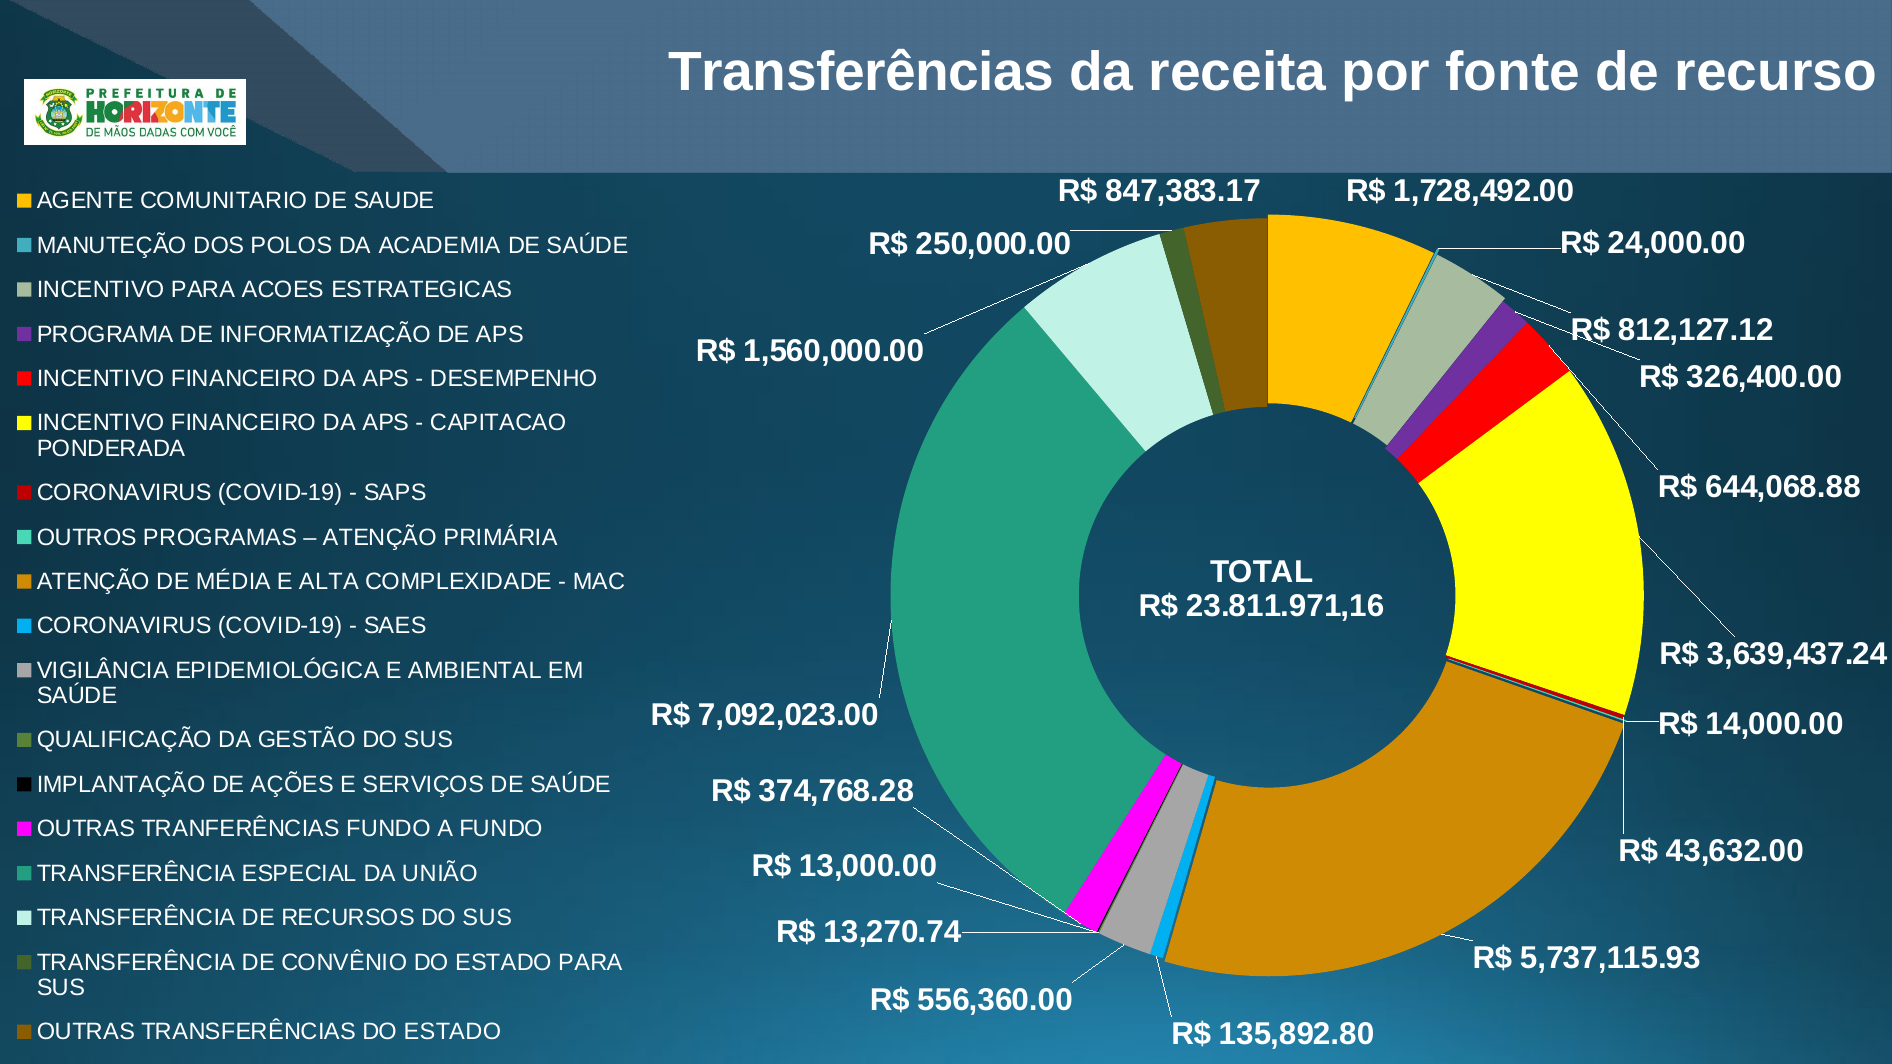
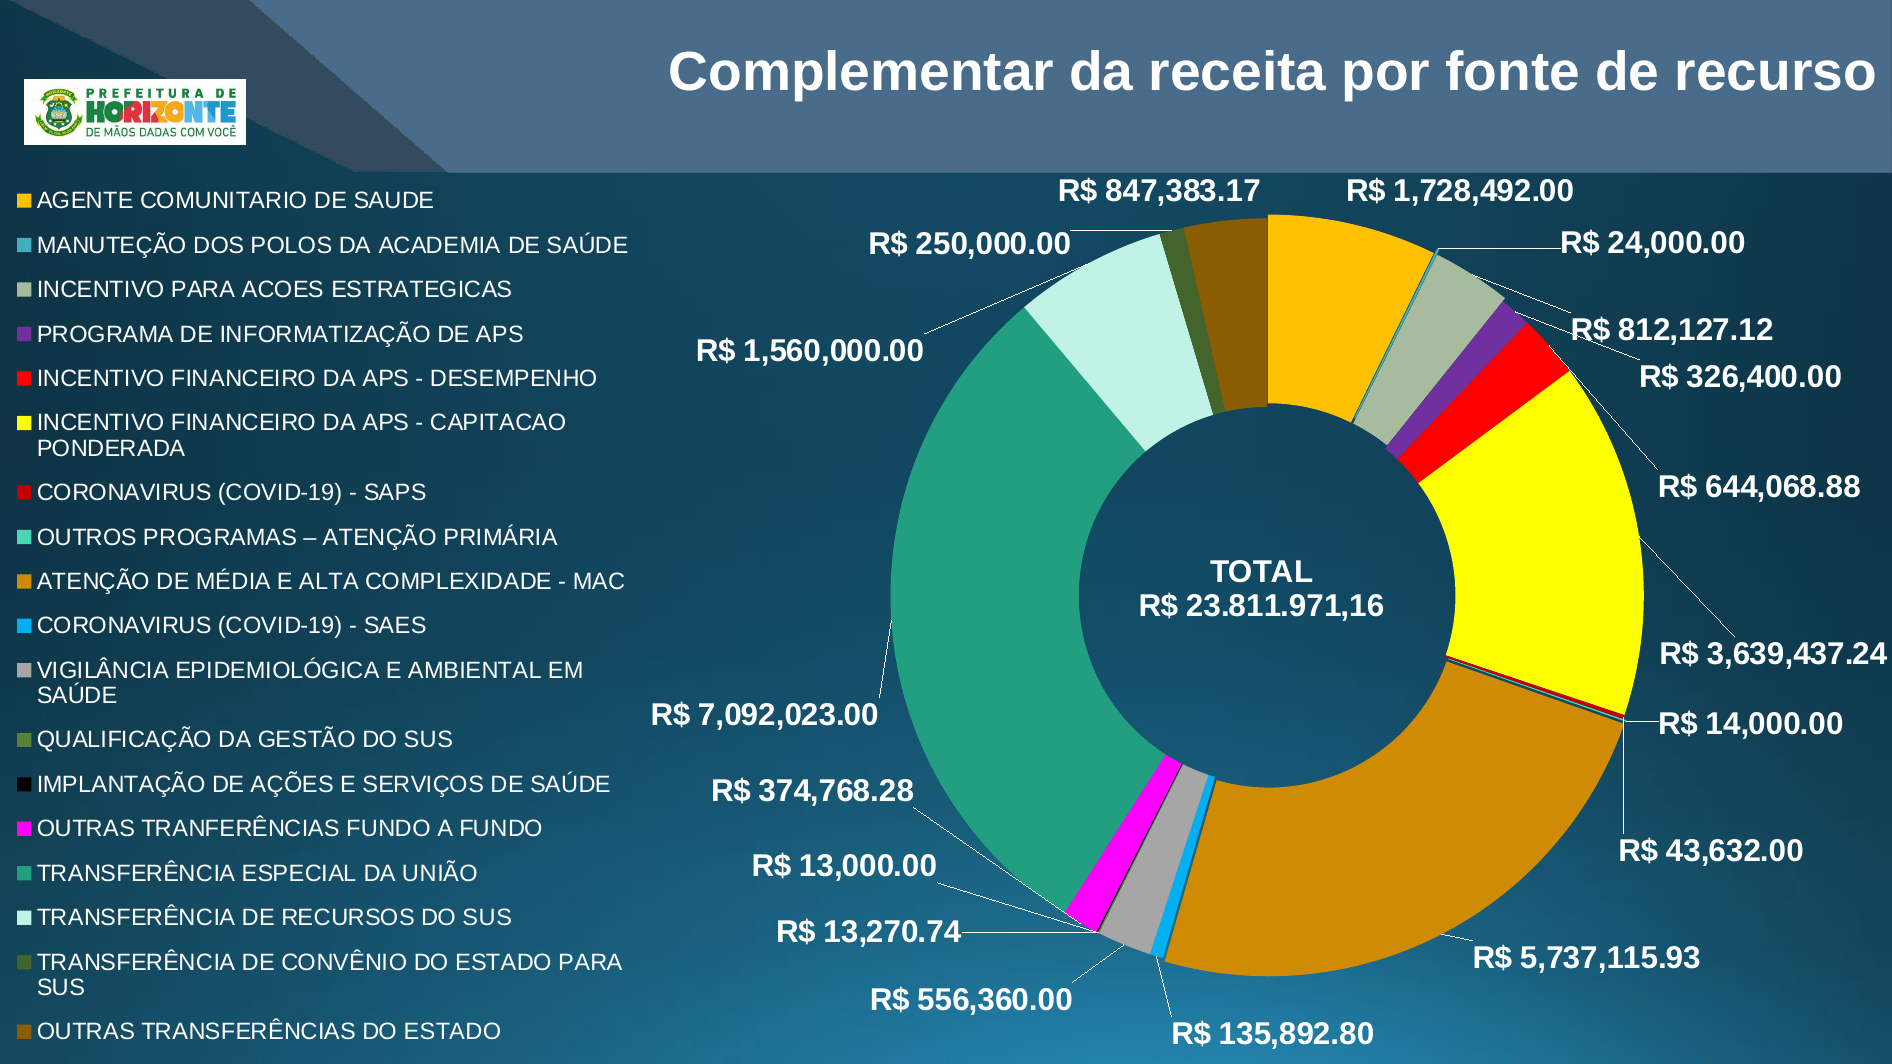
Transferências at (862, 72): Transferências -> Complementar
